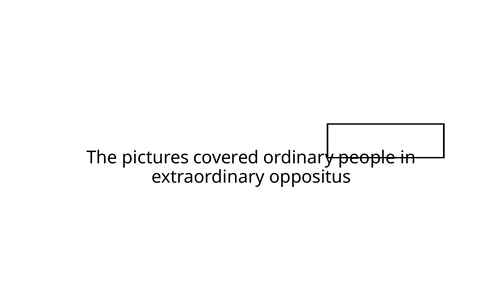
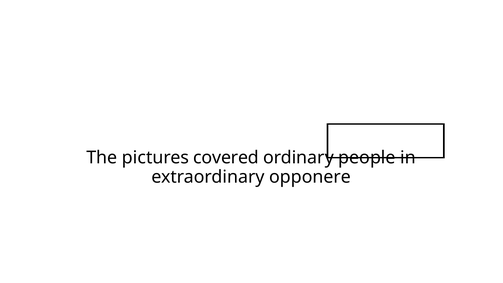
oppositus: oppositus -> opponere
